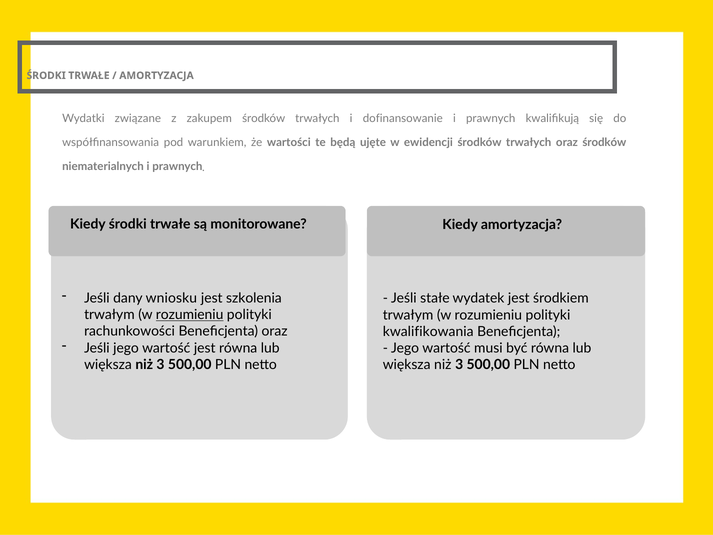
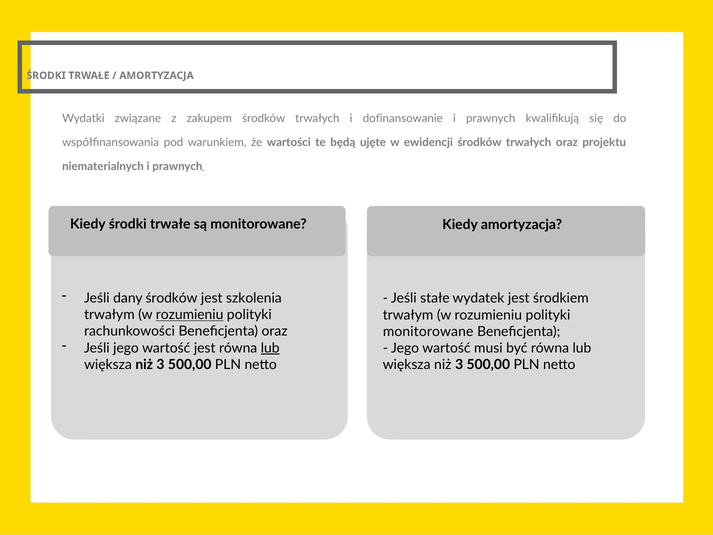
oraz środków: środków -> projektu
dany wniosku: wniosku -> środków
kwalifikowania at (428, 331): kwalifikowania -> monitorowane
lub at (270, 348) underline: none -> present
